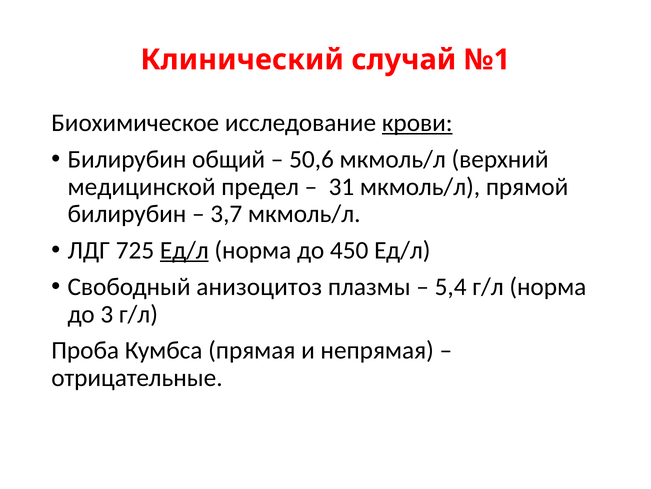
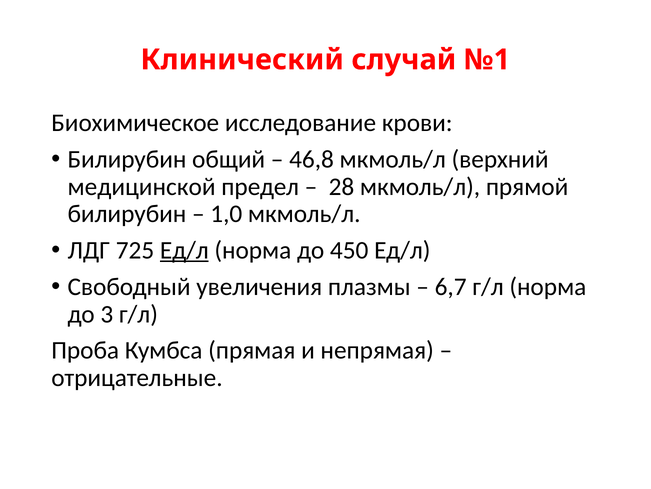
крови underline: present -> none
50,6: 50,6 -> 46,8
31: 31 -> 28
3,7: 3,7 -> 1,0
анизоцитоз: анизоцитоз -> увеличения
5,4: 5,4 -> 6,7
